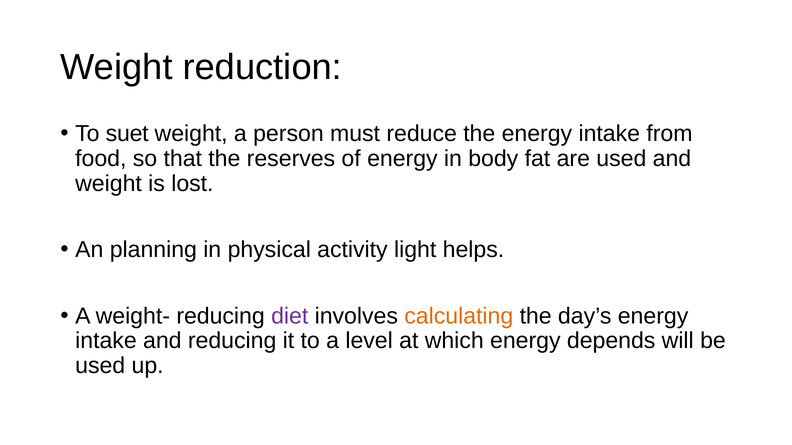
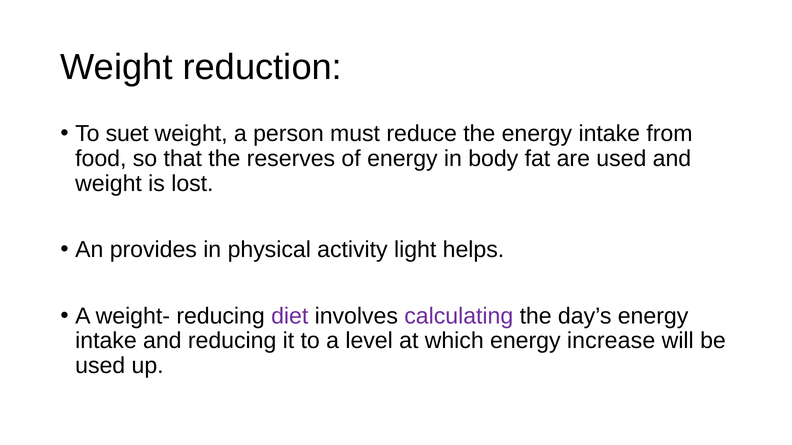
planning: planning -> provides
calculating colour: orange -> purple
depends: depends -> increase
